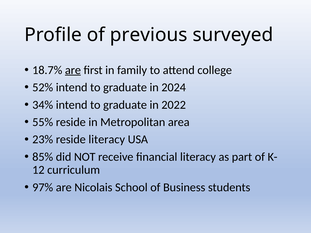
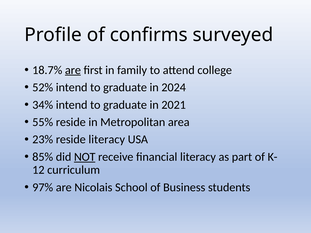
previous: previous -> confirms
2022: 2022 -> 2021
NOT underline: none -> present
